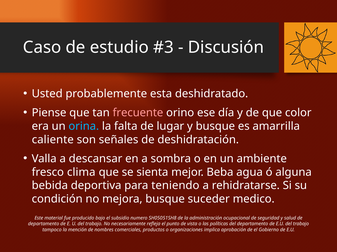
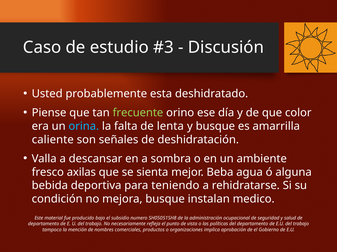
frecuente colour: pink -> light green
lugar: lugar -> lenta
clima: clima -> axilas
suceder: suceder -> instalan
